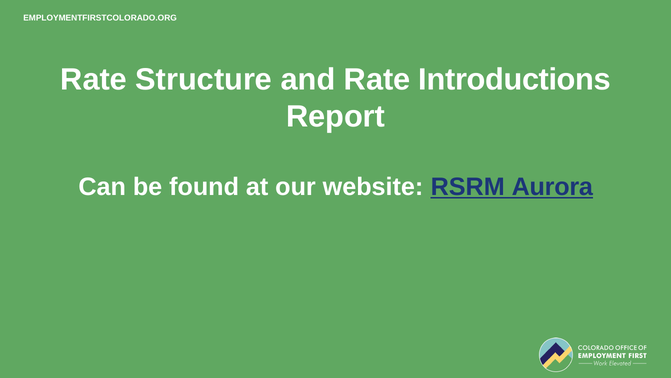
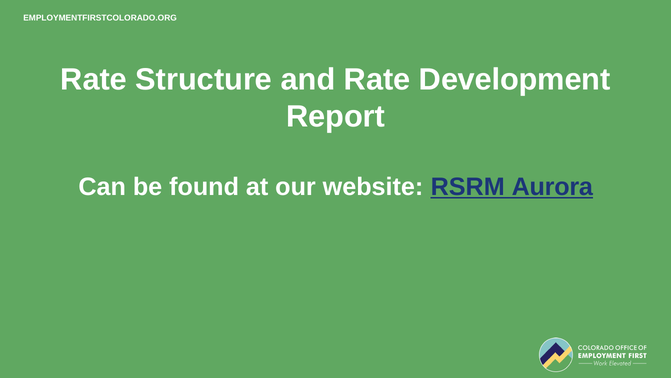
Introductions: Introductions -> Development
